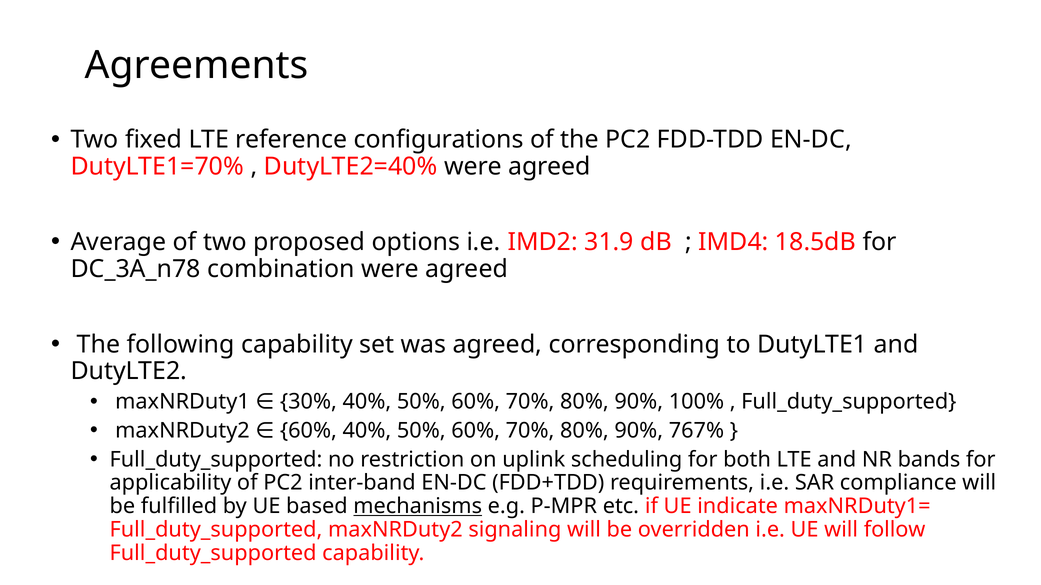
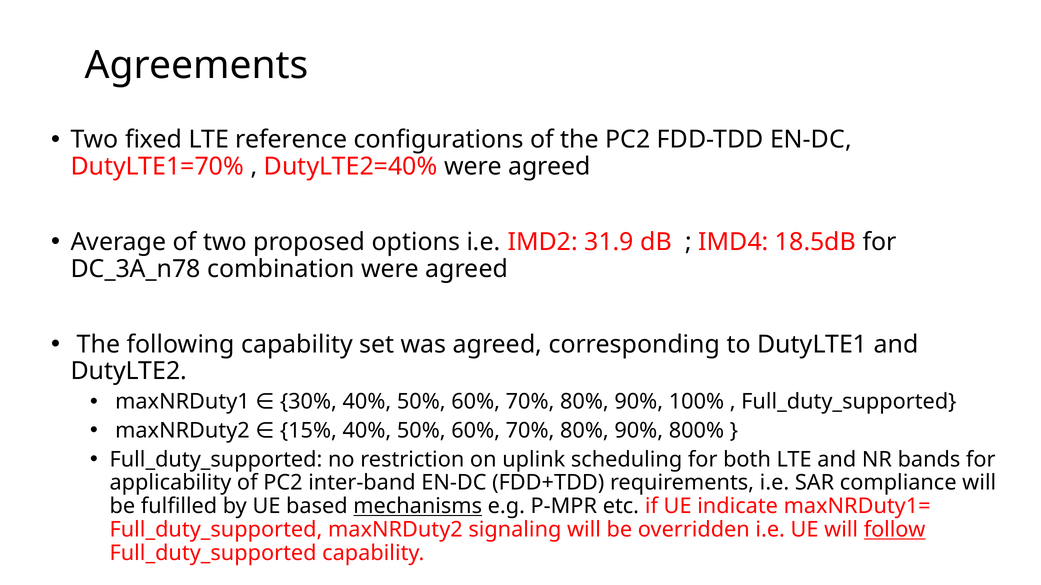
maxNRDuty2 60%: 60% -> 15%
767%: 767% -> 800%
follow underline: none -> present
